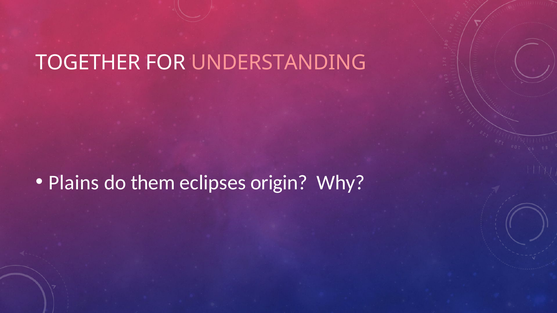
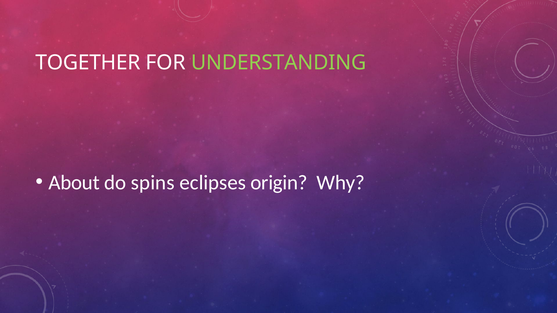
UNDERSTANDING colour: pink -> light green
Plains: Plains -> About
them: them -> spins
